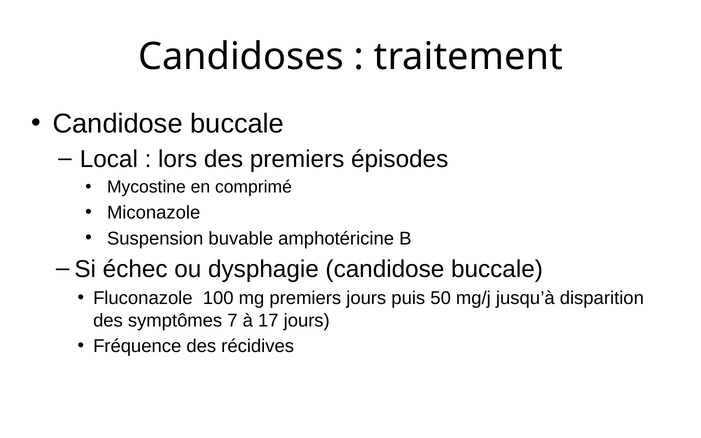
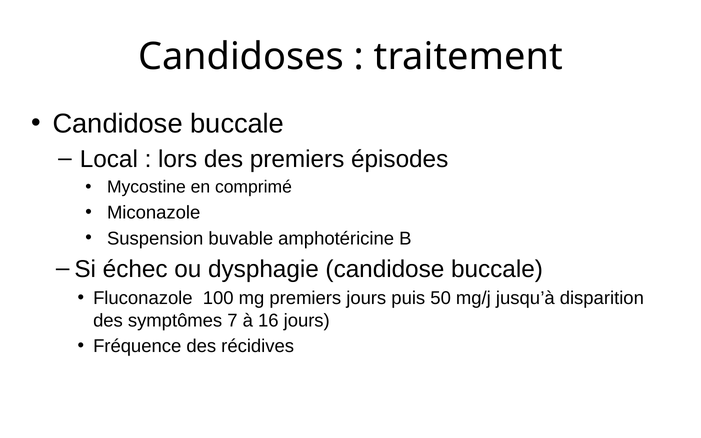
17: 17 -> 16
